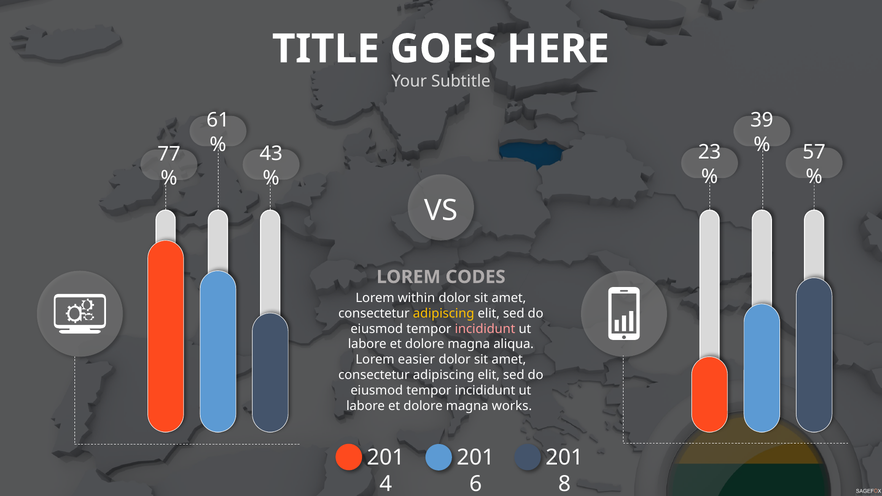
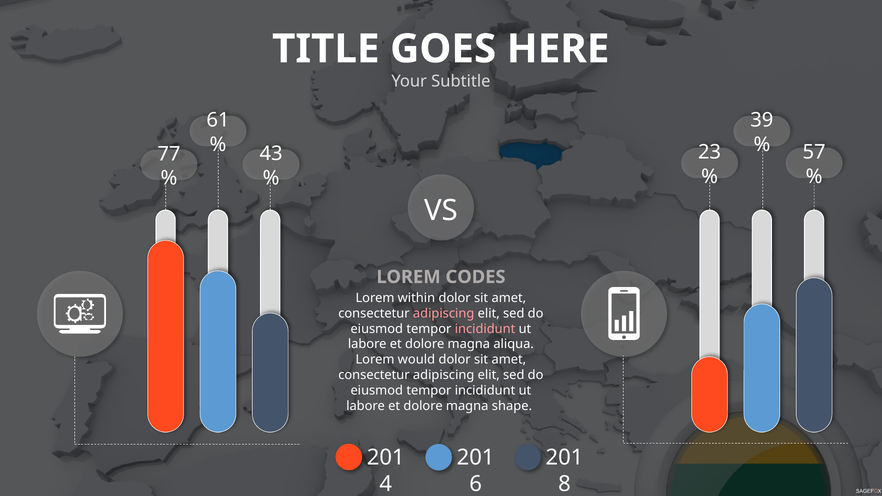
adipiscing at (444, 313) colour: yellow -> pink
easier: easier -> would
works: works -> shape
